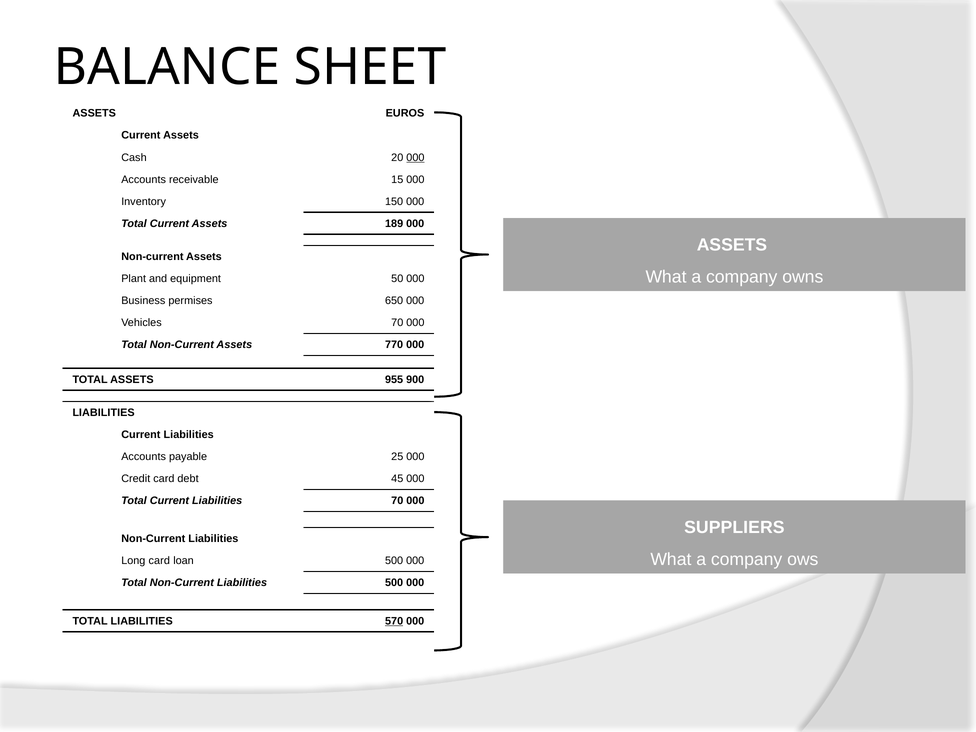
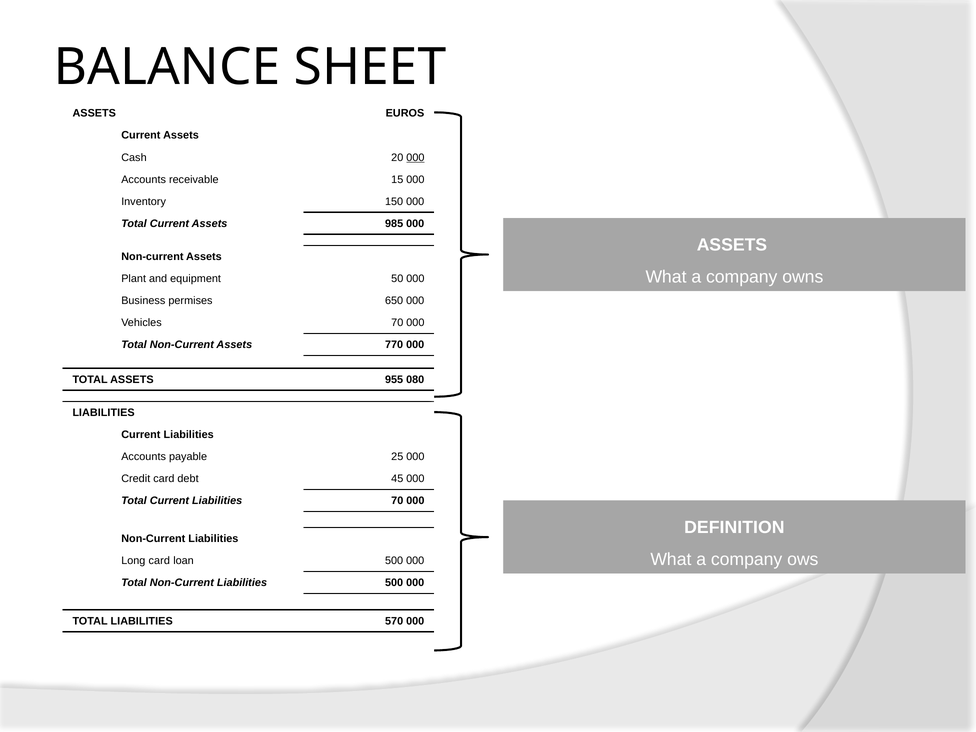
189: 189 -> 985
900: 900 -> 080
SUPPLIERS: SUPPLIERS -> DEFINITION
570 underline: present -> none
